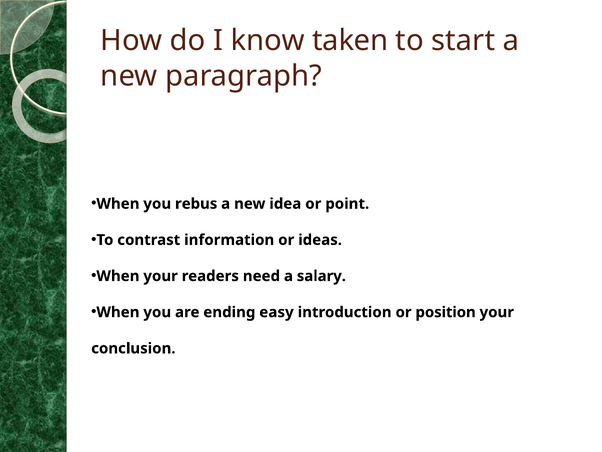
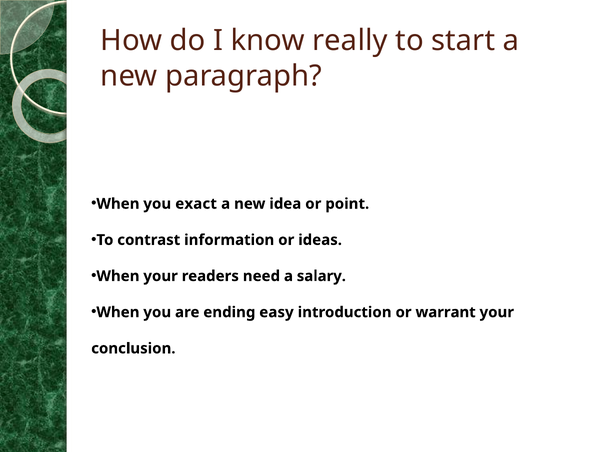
taken: taken -> really
rebus: rebus -> exact
position: position -> warrant
